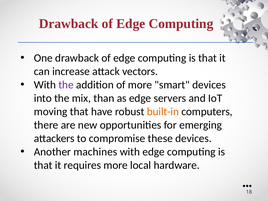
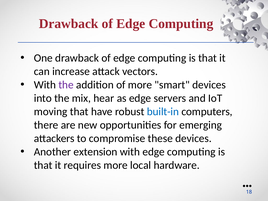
than: than -> hear
built-in colour: orange -> blue
machines: machines -> extension
